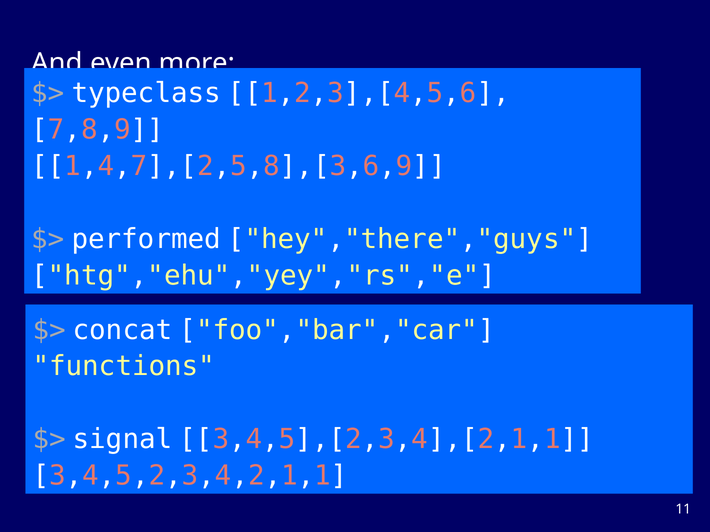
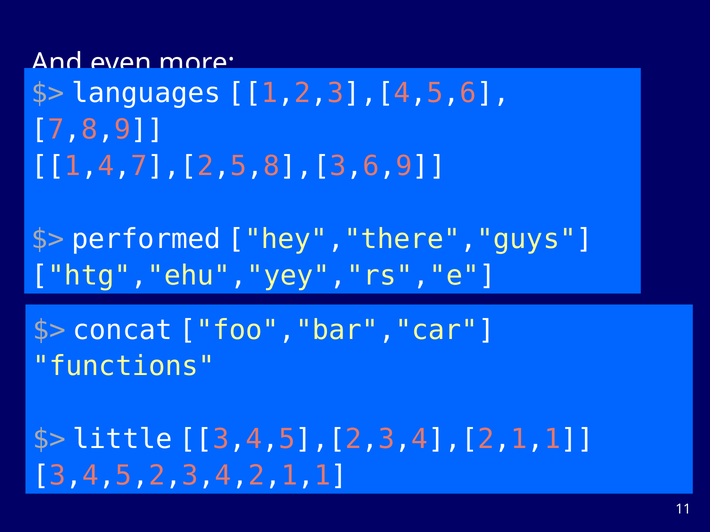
typeclass: typeclass -> languages
signal: signal -> little
